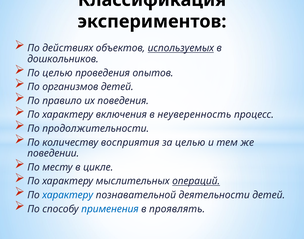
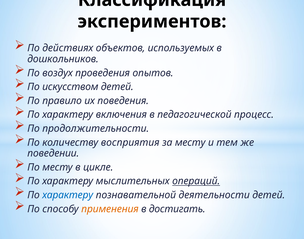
используемых underline: present -> none
По целью: целью -> воздух
организмов: организмов -> искусством
неуверенность: неуверенность -> педагогической
за целью: целью -> месту
применения colour: blue -> orange
проявлять: проявлять -> достигать
